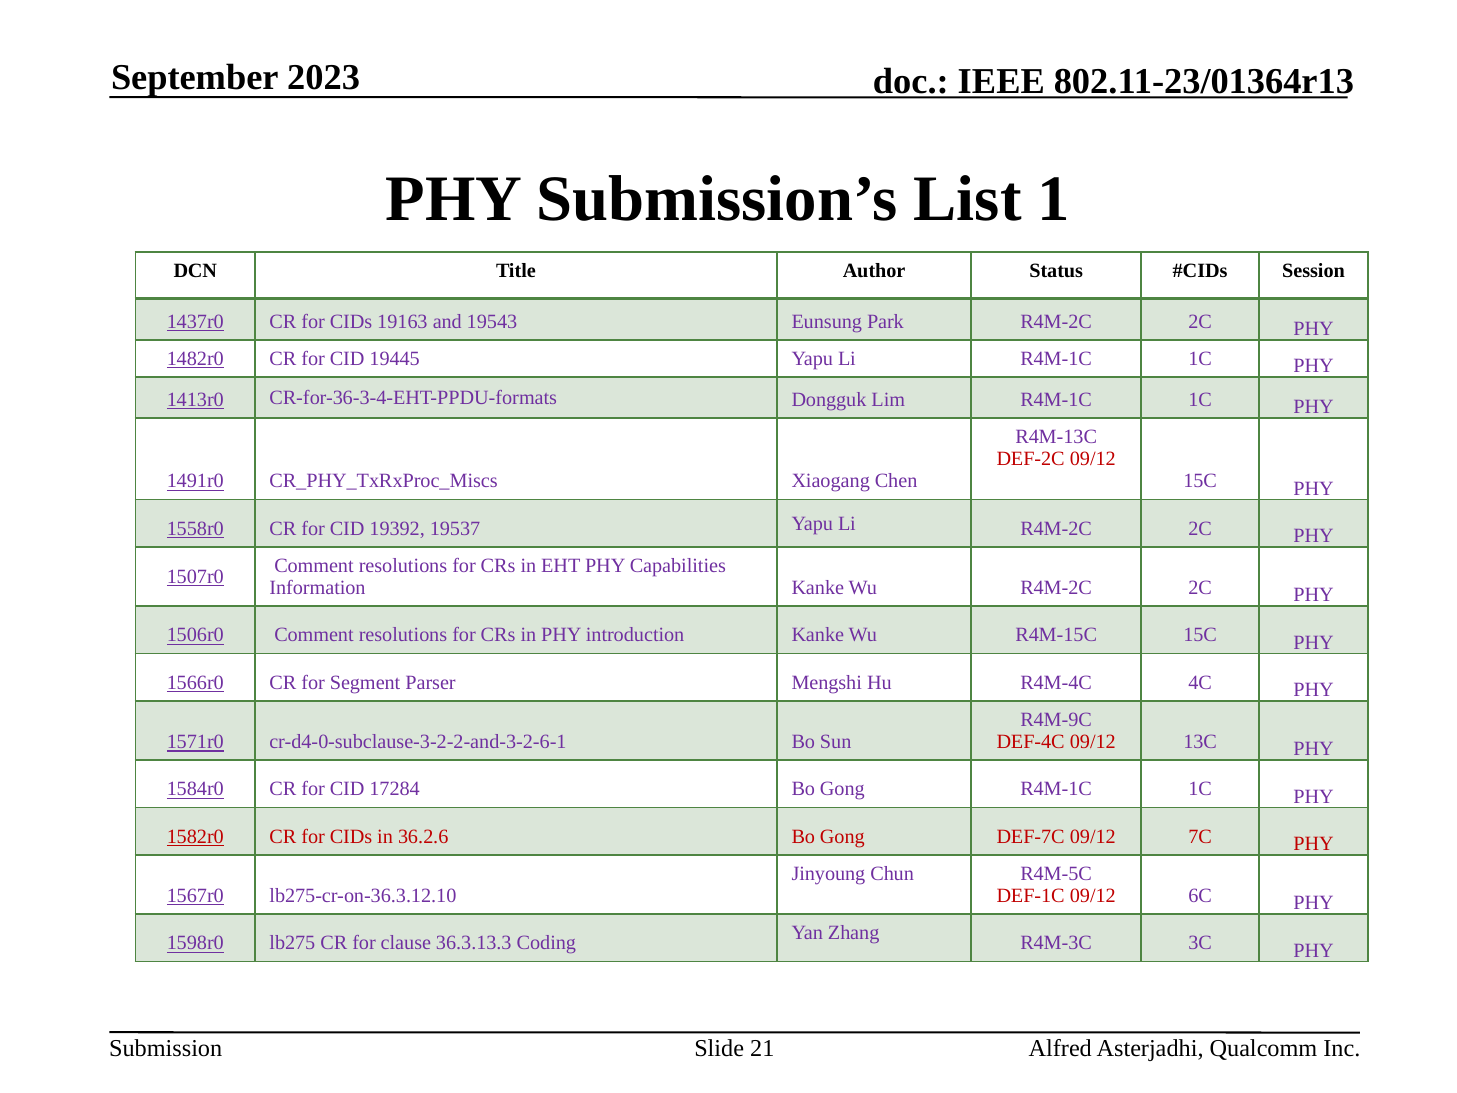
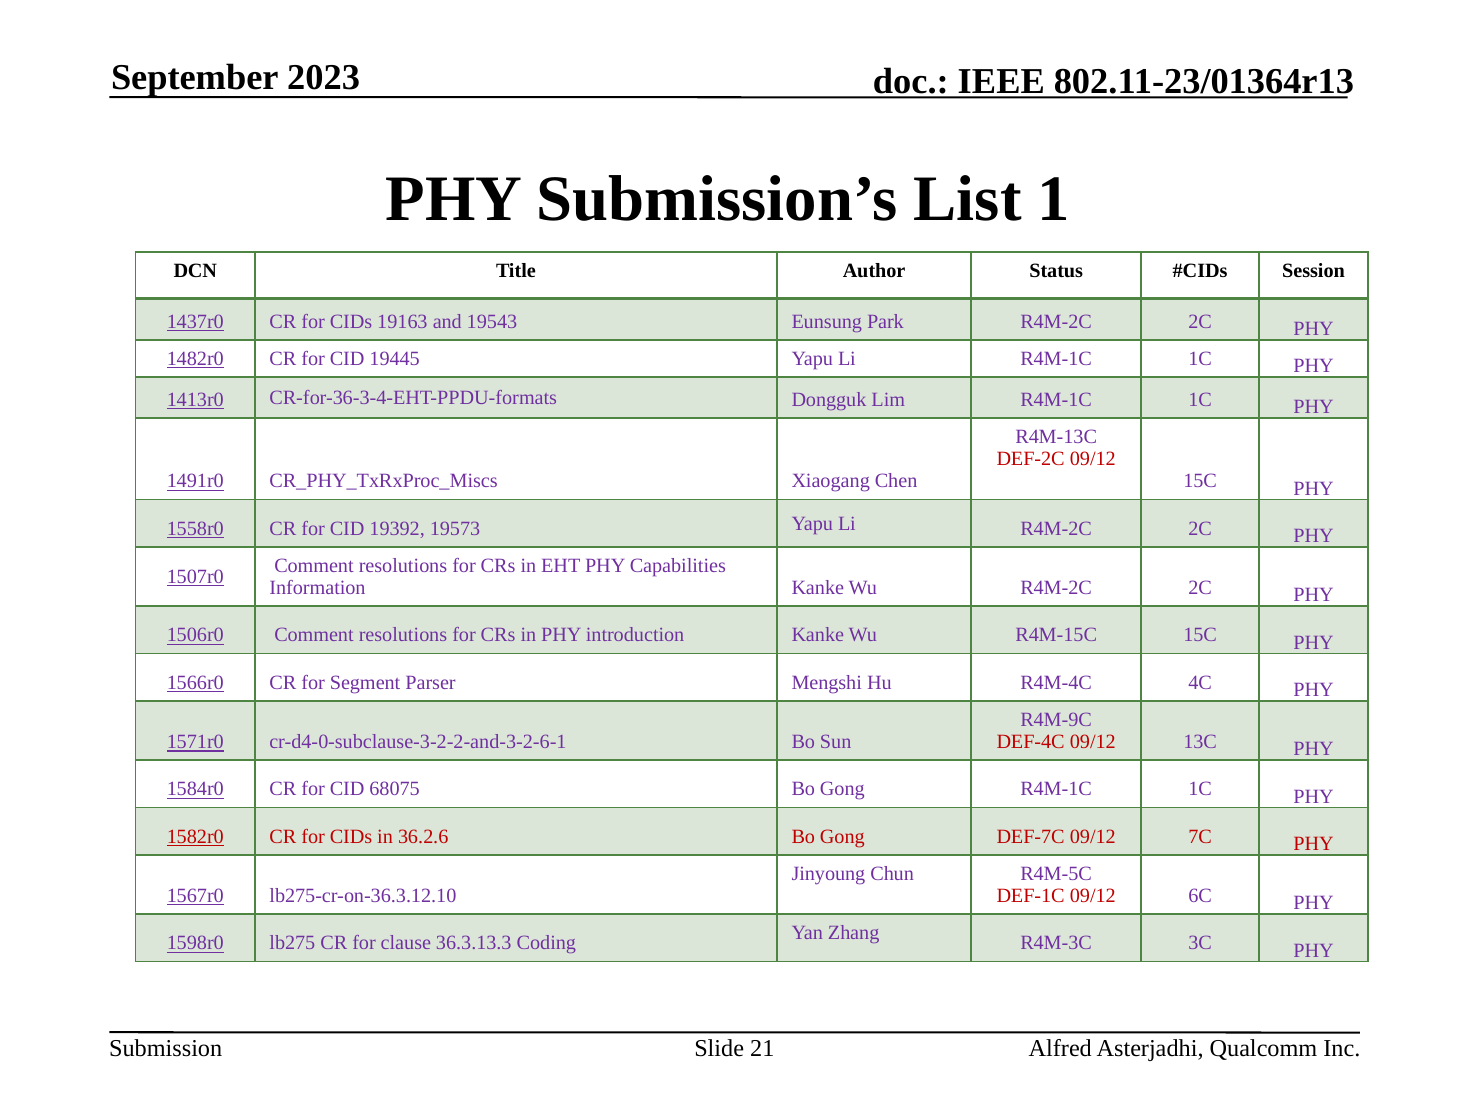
19537: 19537 -> 19573
17284: 17284 -> 68075
